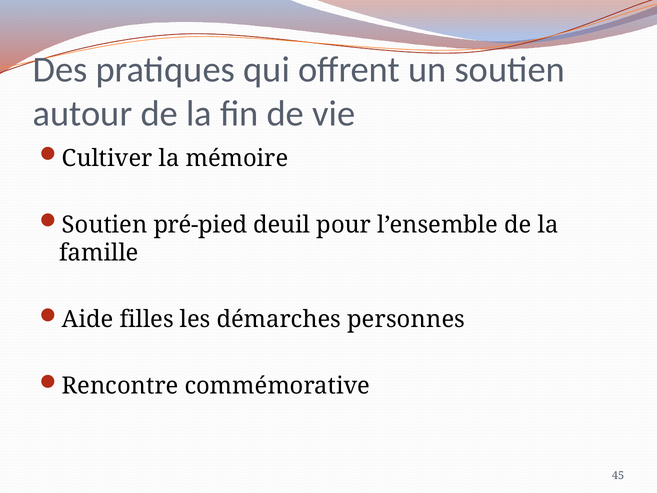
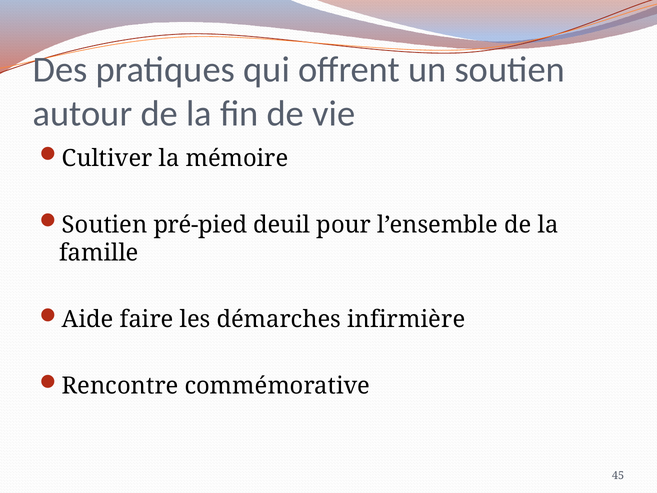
filles: filles -> faire
personnes: personnes -> infirmière
